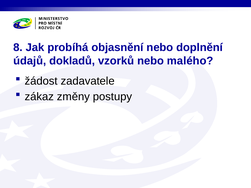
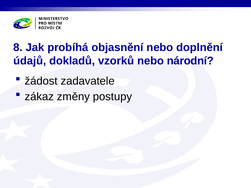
malého: malého -> národní
